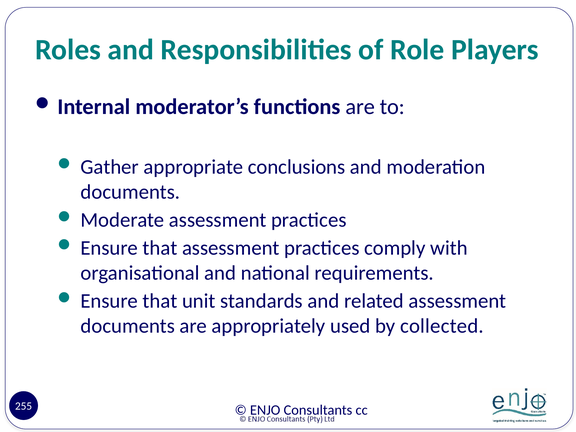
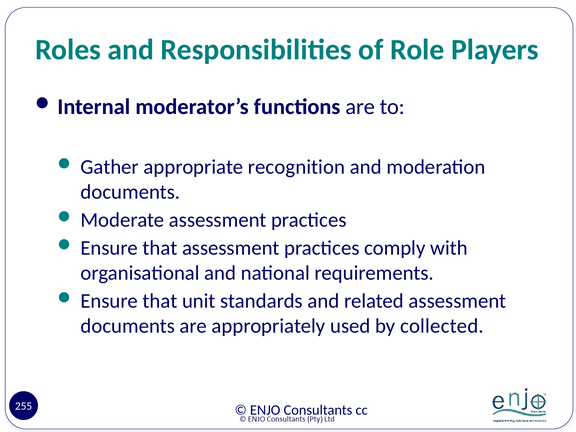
conclusions: conclusions -> recognition
